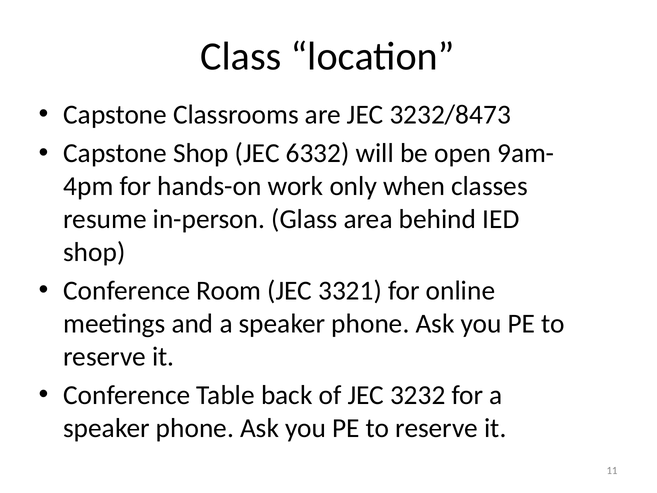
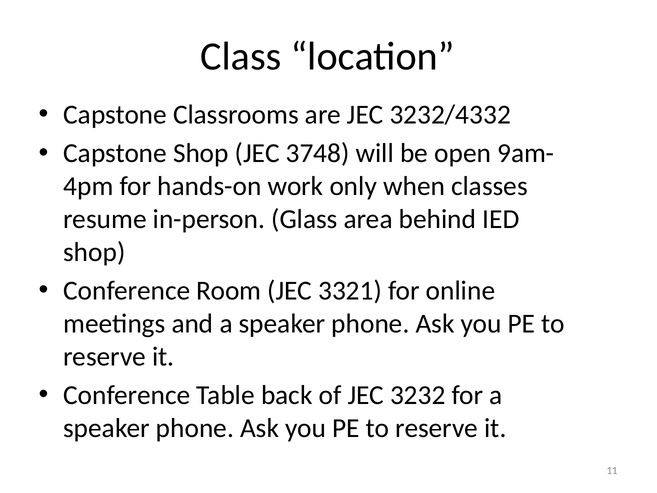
3232/8473: 3232/8473 -> 3232/4332
6332: 6332 -> 3748
